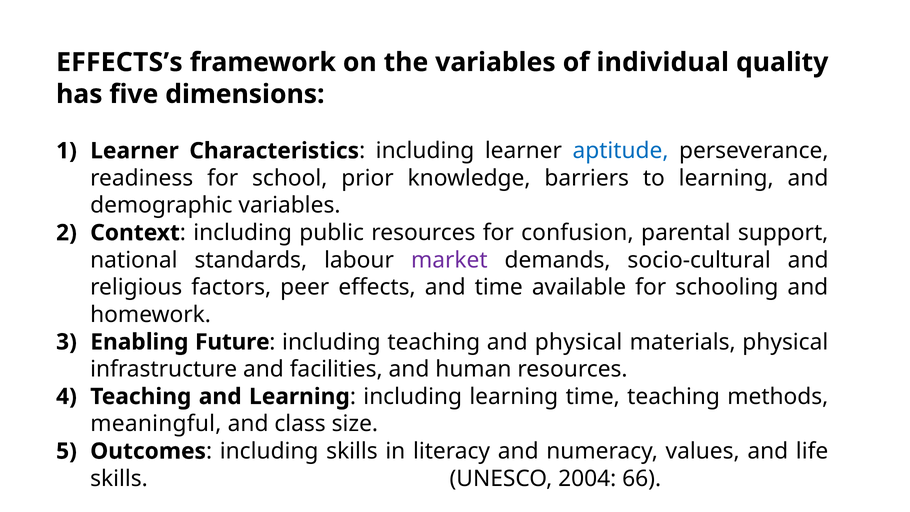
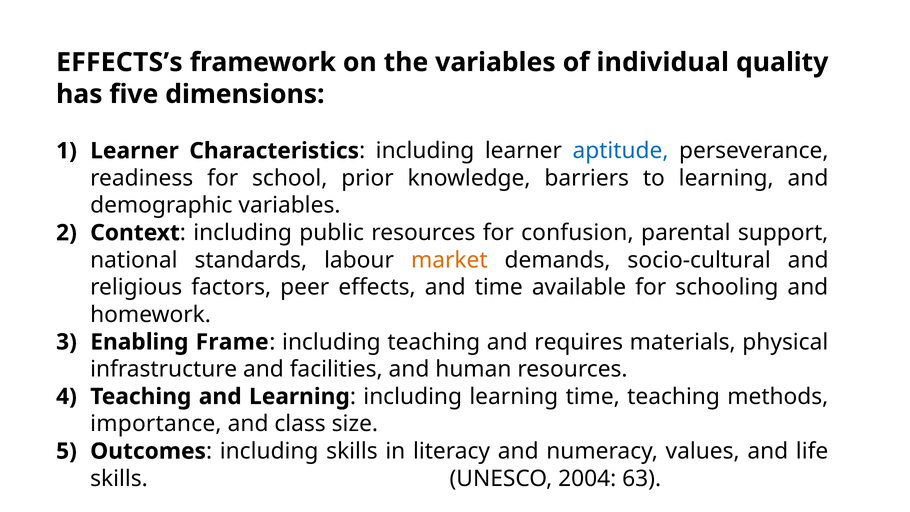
market colour: purple -> orange
Future: Future -> Frame
and physical: physical -> requires
meaningful: meaningful -> importance
66: 66 -> 63
